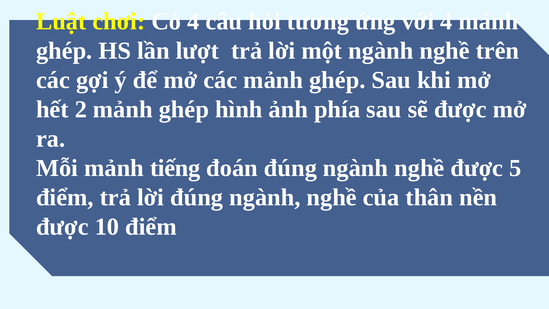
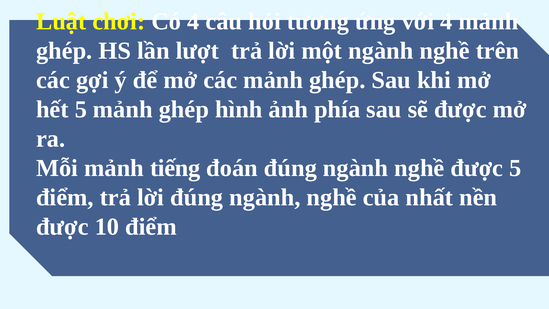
hết 2: 2 -> 5
thân: thân -> nhất
